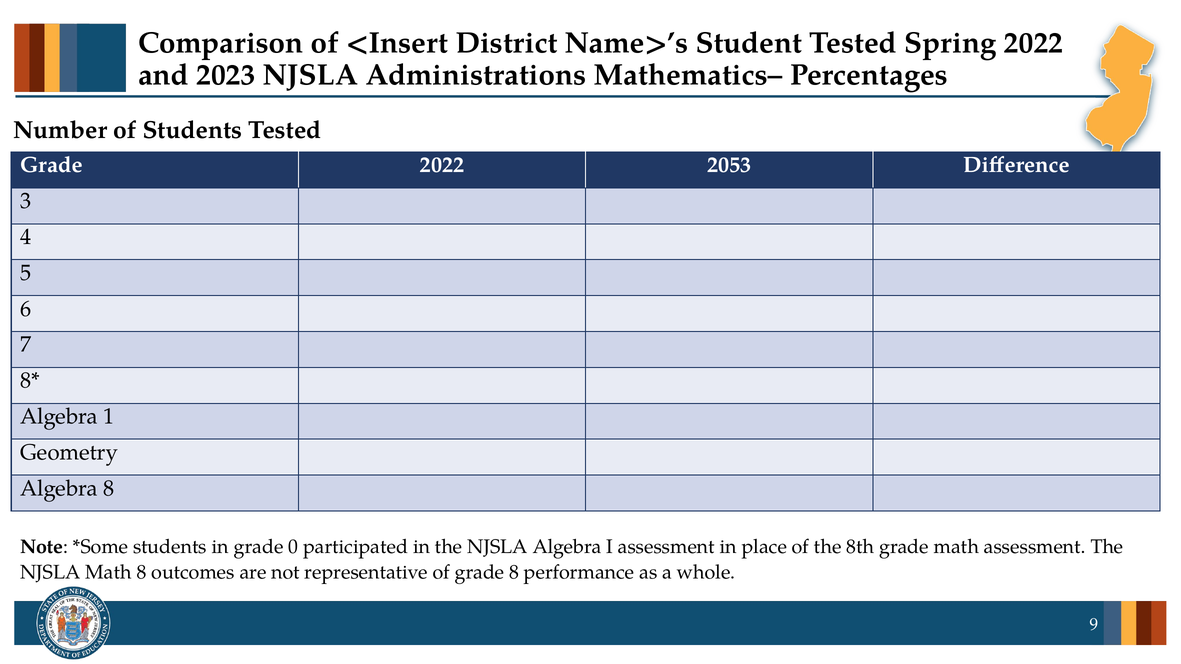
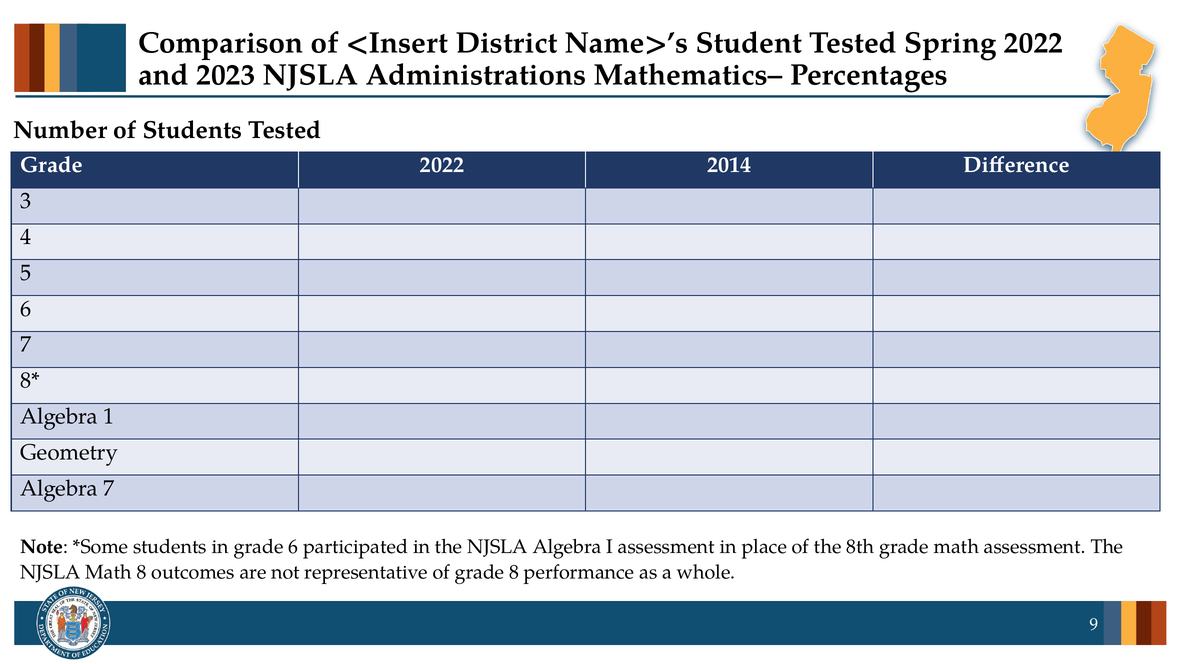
2053: 2053 -> 2014
Algebra 8: 8 -> 7
grade 0: 0 -> 6
